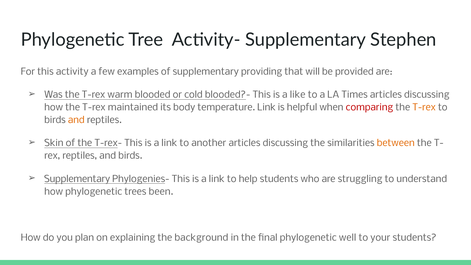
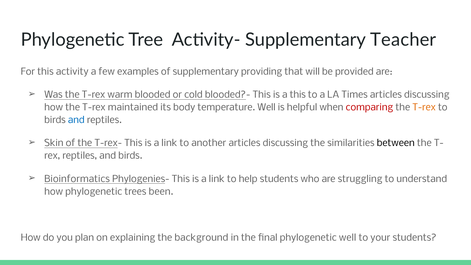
Stephen: Stephen -> Teacher
a like: like -> this
temperature Link: Link -> Well
and at (76, 120) colour: orange -> blue
between colour: orange -> black
Supplementary at (77, 179): Supplementary -> Bioinformatics
